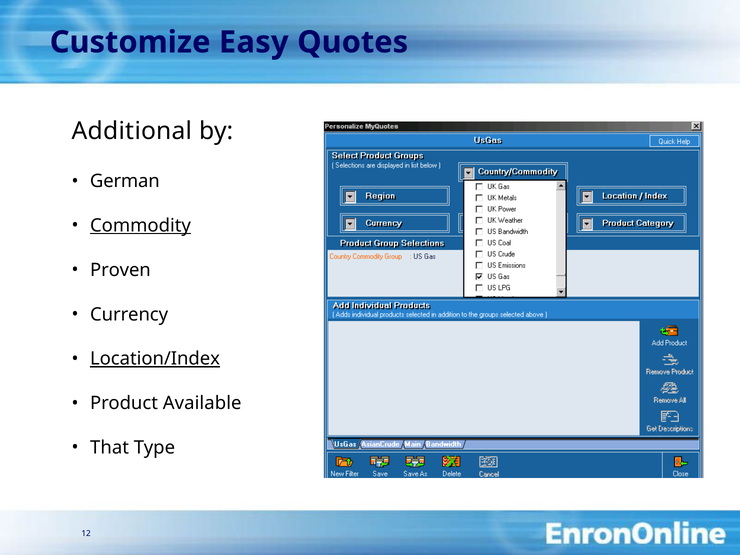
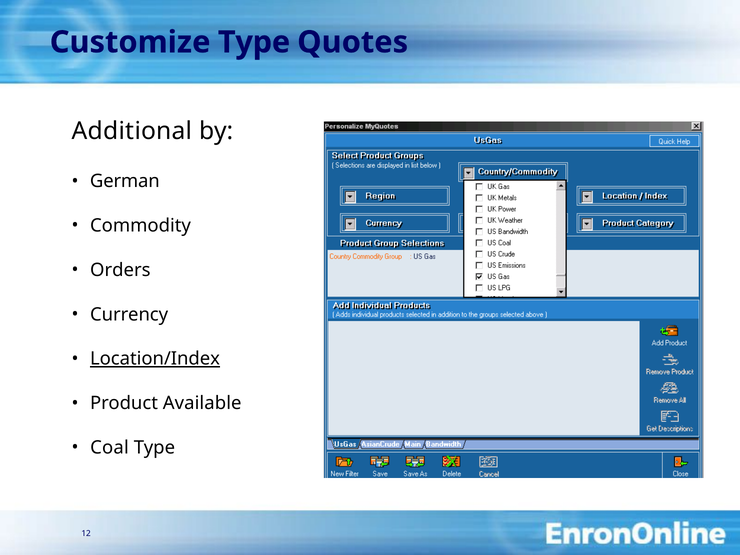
Customize Easy: Easy -> Type
Commodity underline: present -> none
Proven: Proven -> Orders
That: That -> Coal
